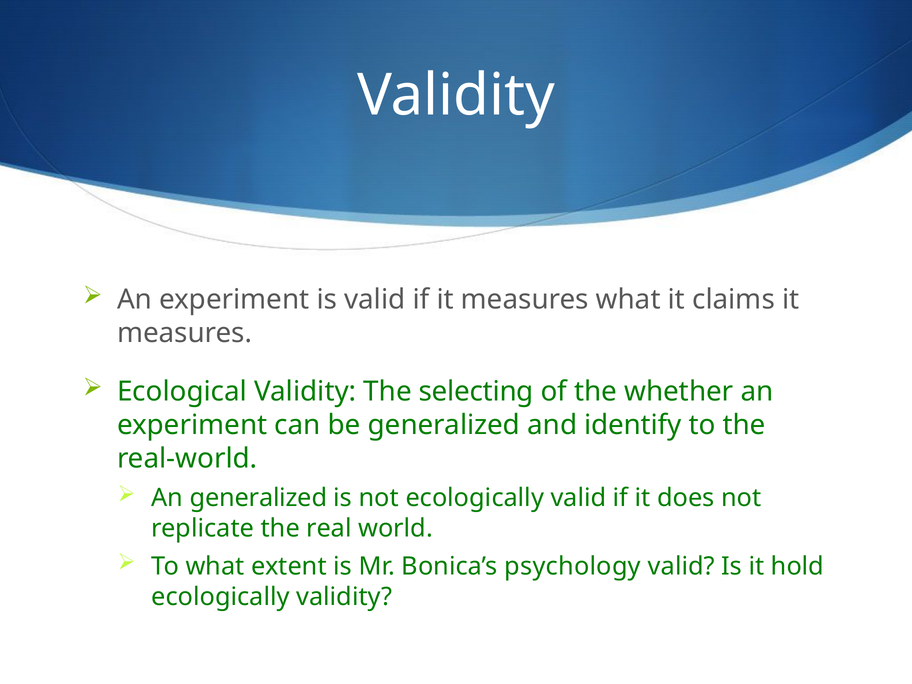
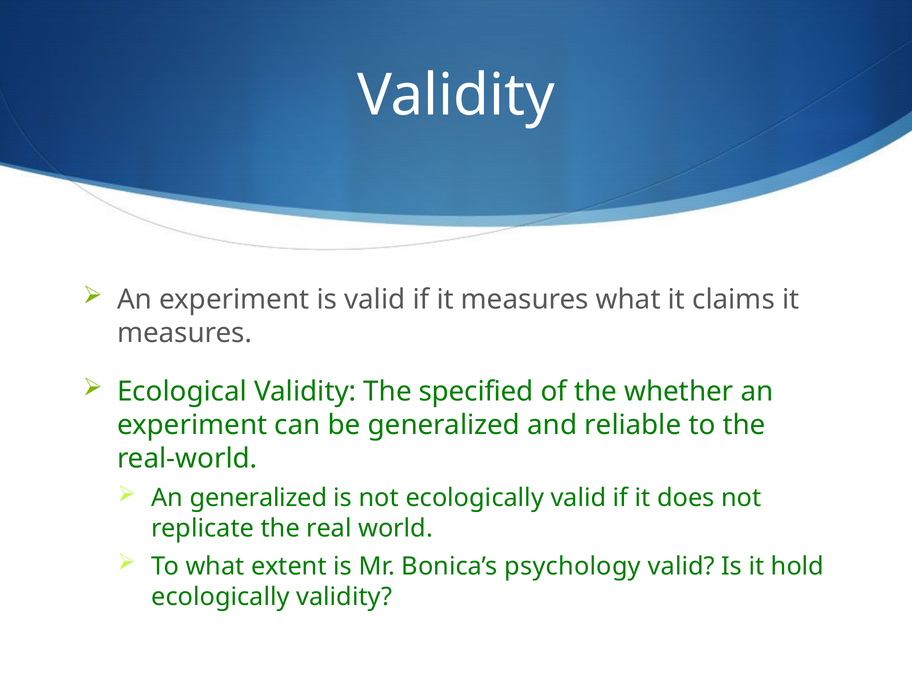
selecting: selecting -> specified
identify: identify -> reliable
